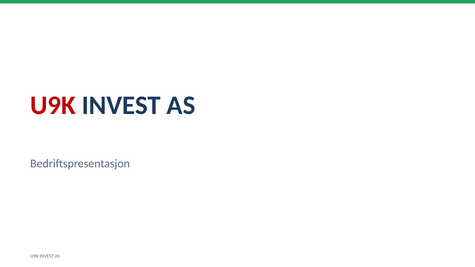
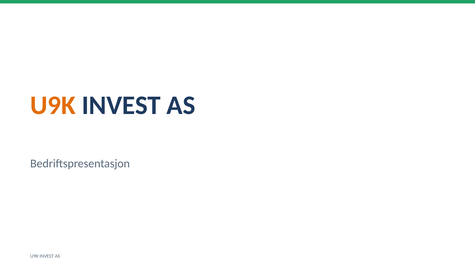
U9K at (53, 105) colour: red -> orange
